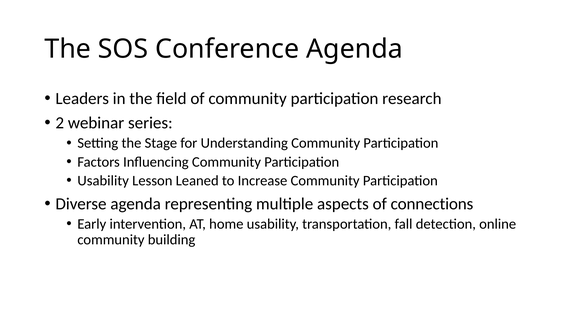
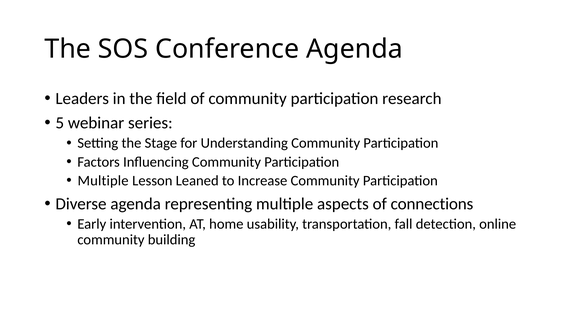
2: 2 -> 5
Usability at (103, 181): Usability -> Multiple
